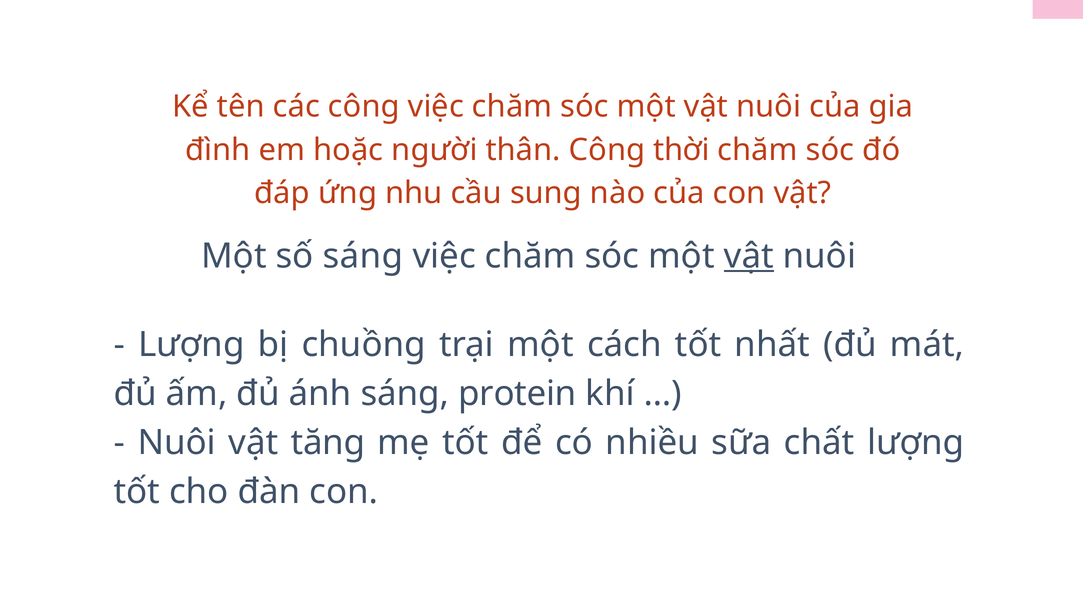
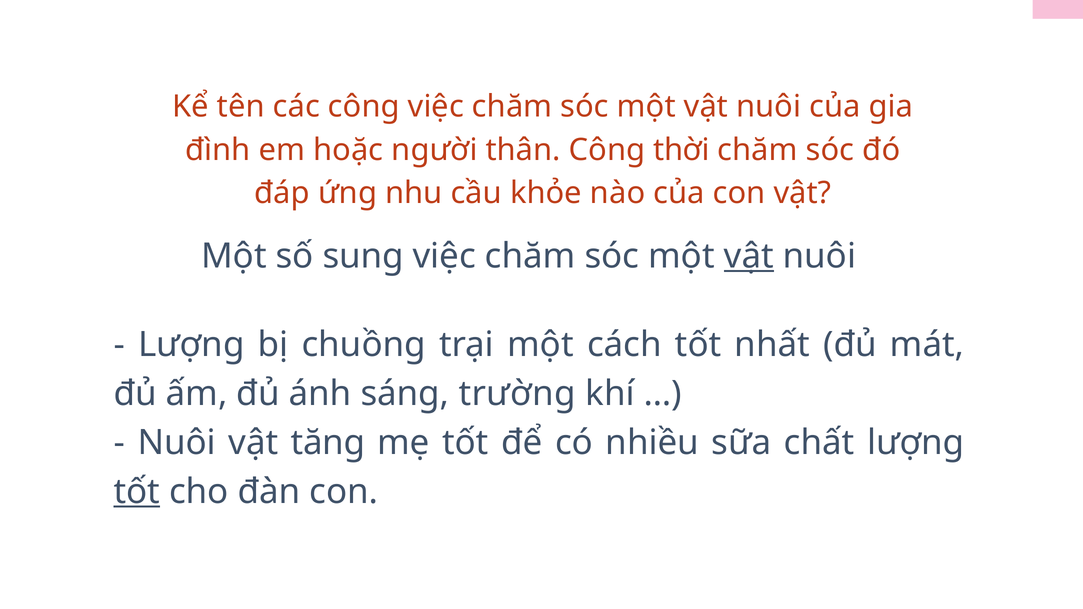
sung: sung -> khỏe
số sáng: sáng -> sung
protein: protein -> trường
tốt at (137, 492) underline: none -> present
